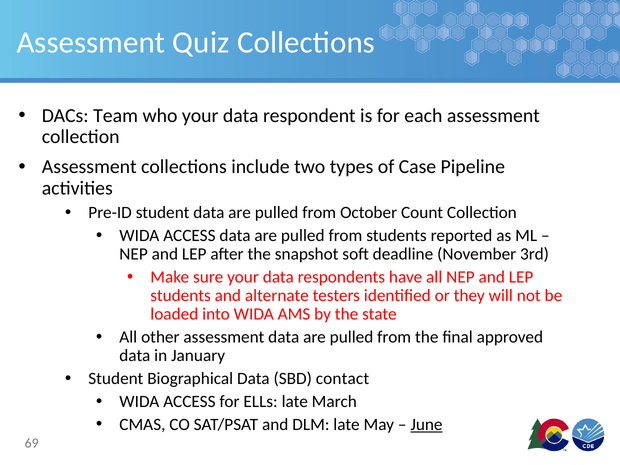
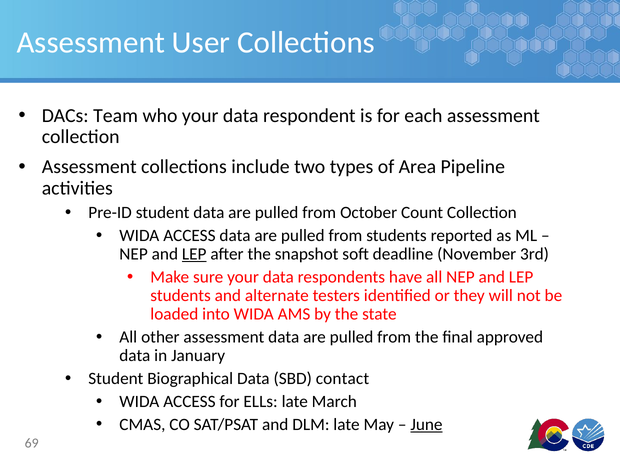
Quiz: Quiz -> User
Case: Case -> Area
LEP at (194, 254) underline: none -> present
